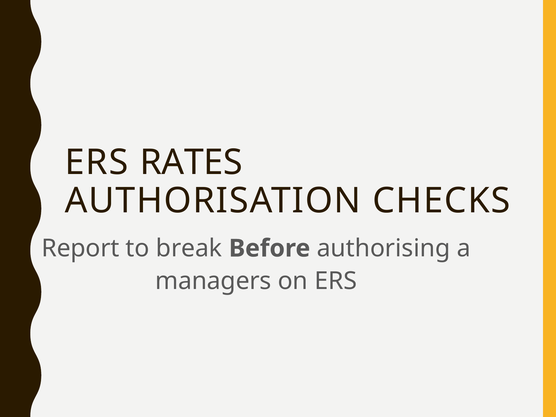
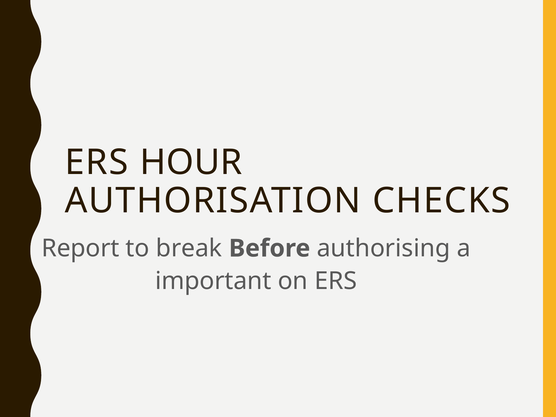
RATES: RATES -> HOUR
managers: managers -> important
